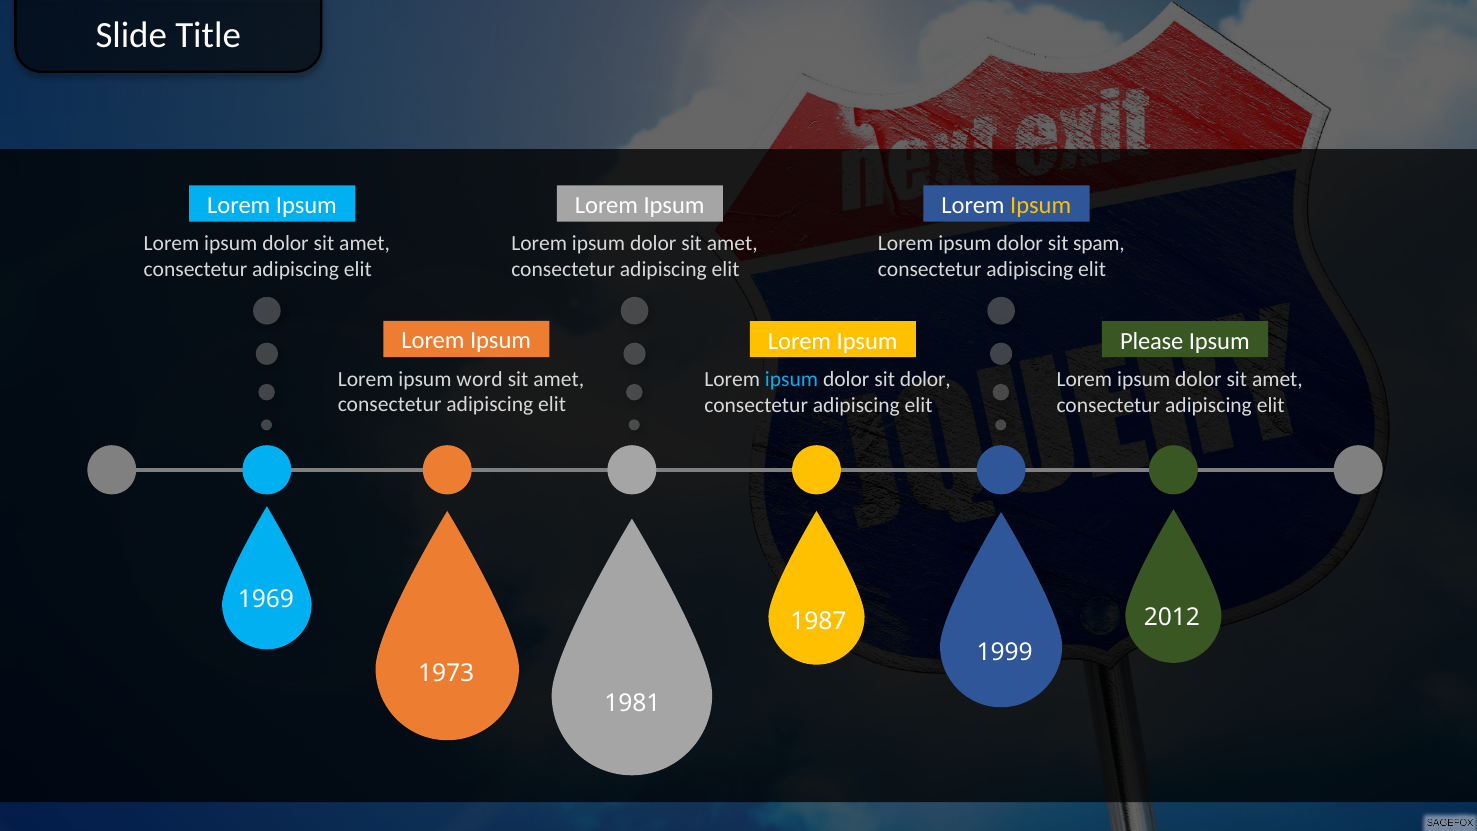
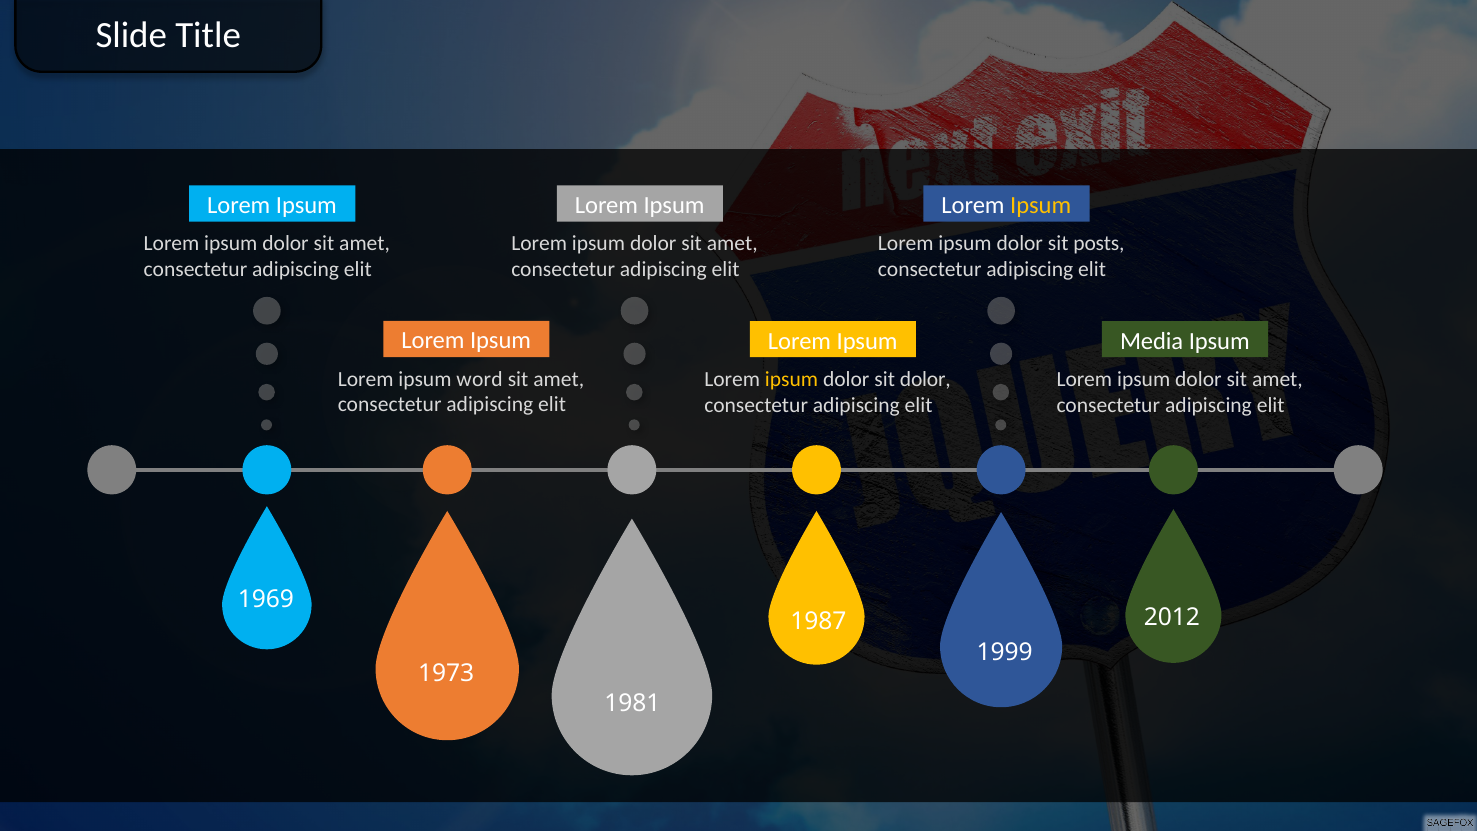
spam: spam -> posts
Please: Please -> Media
ipsum at (792, 379) colour: light blue -> yellow
